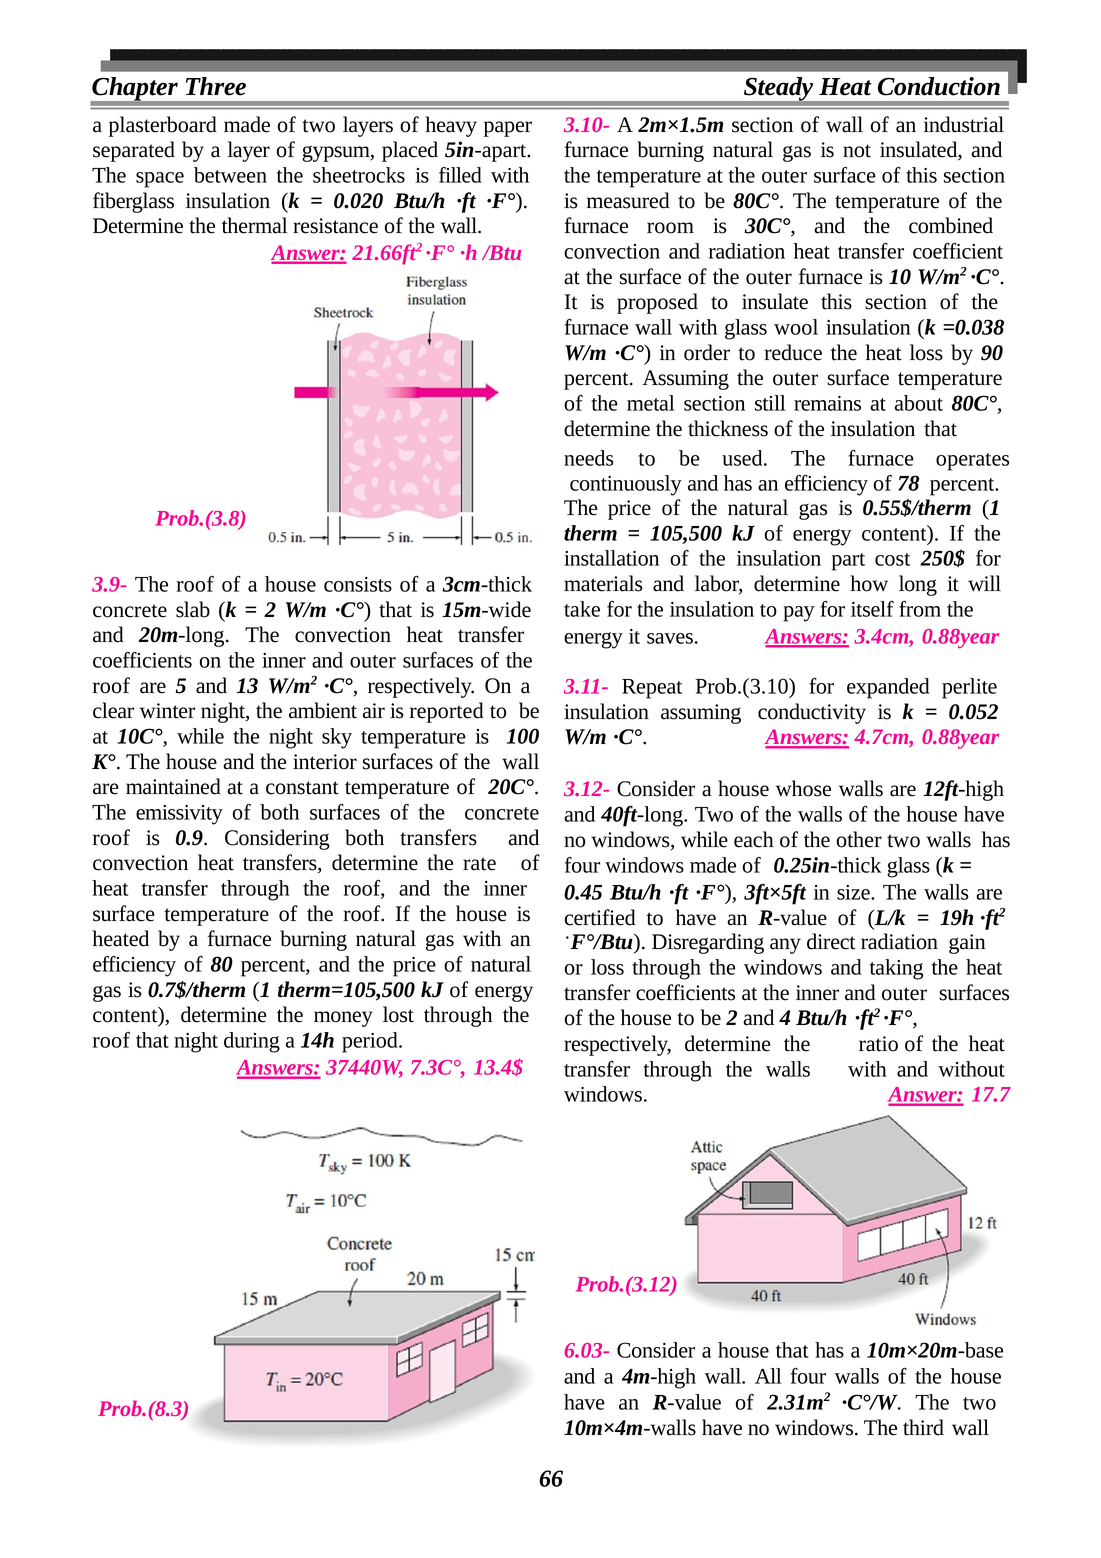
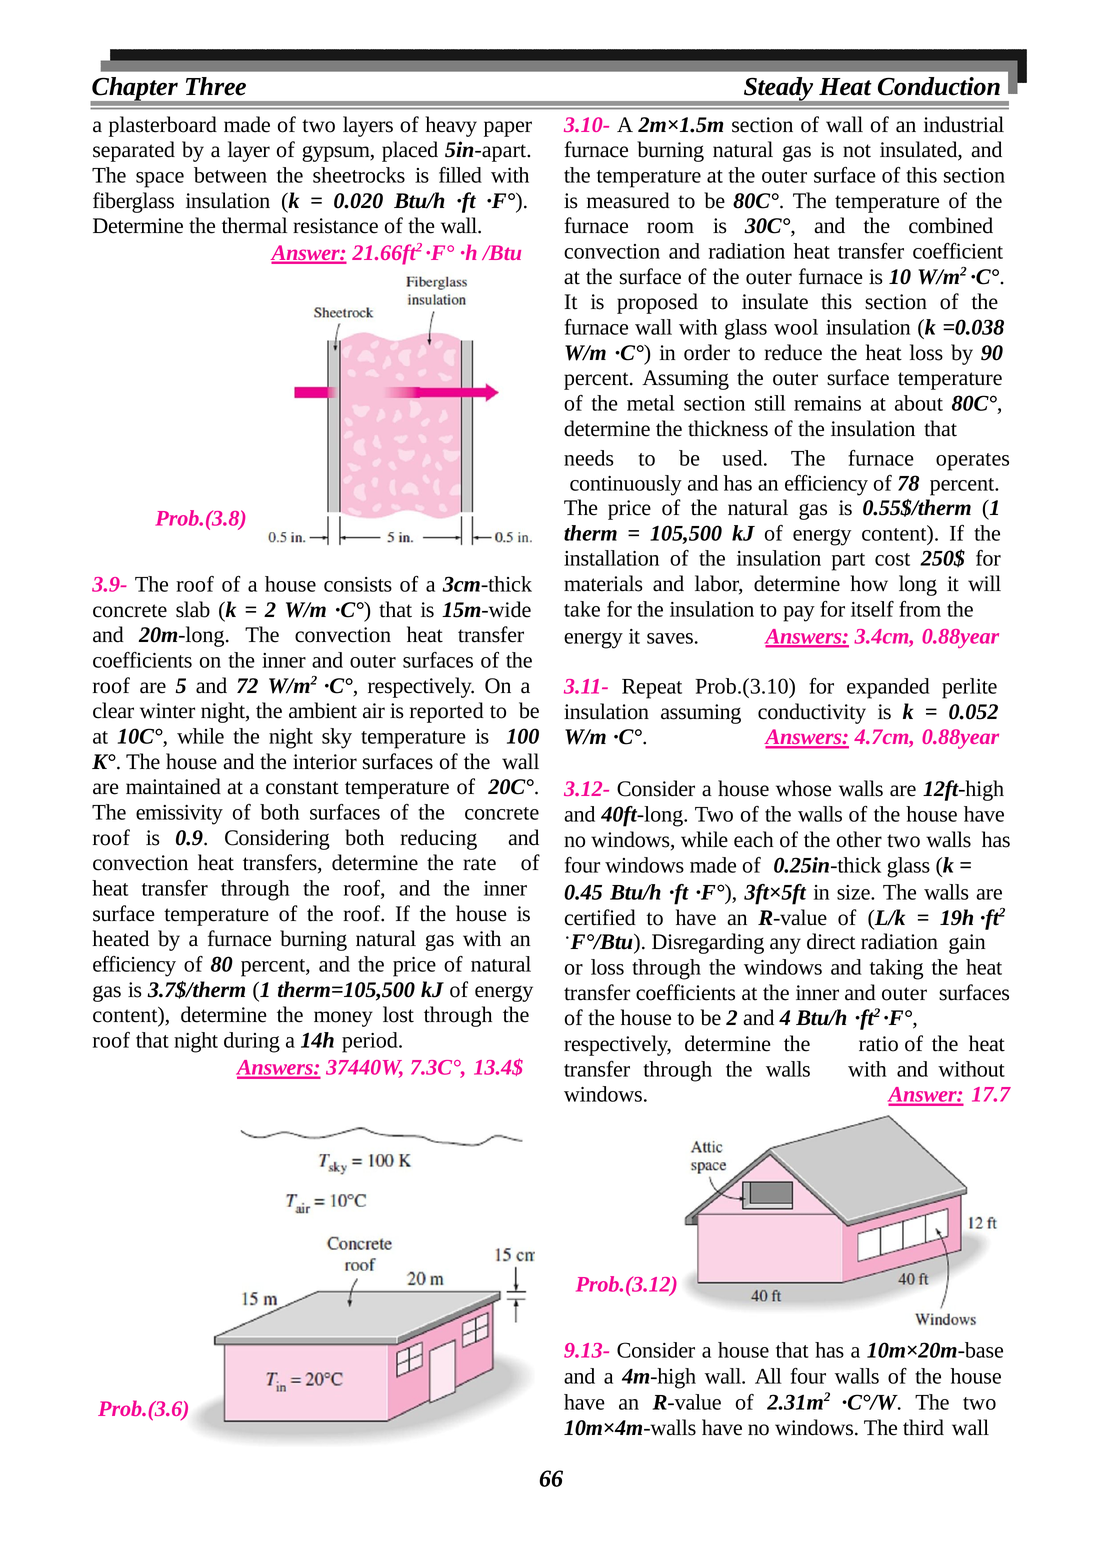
13: 13 -> 72
both transfers: transfers -> reducing
0.7$/therm: 0.7$/therm -> 3.7$/therm
6.03-: 6.03- -> 9.13-
Prob.(8.3: Prob.(8.3 -> Prob.(3.6
